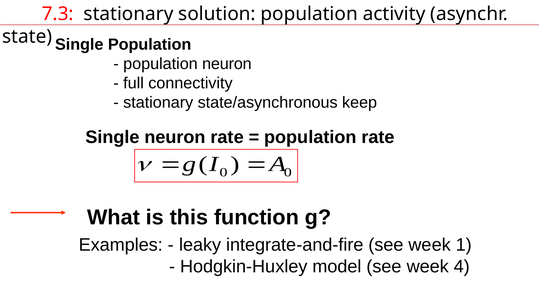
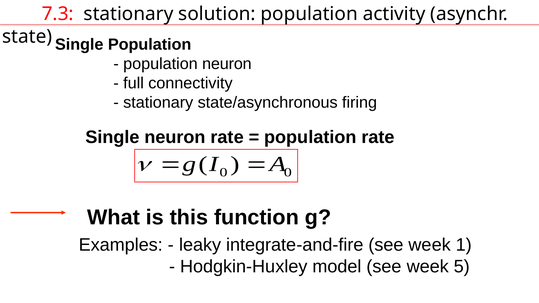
keep: keep -> firing
4: 4 -> 5
